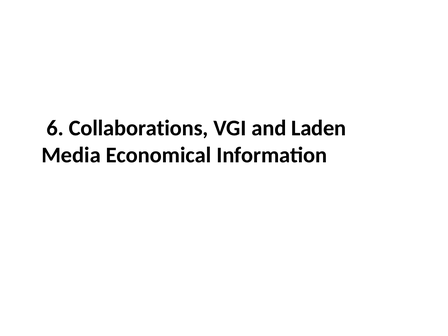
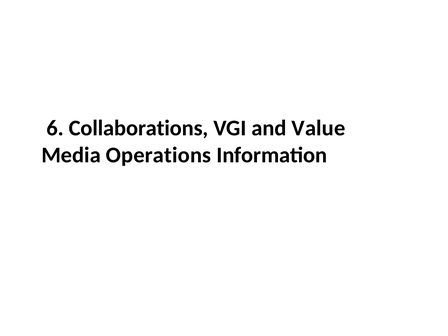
Laden: Laden -> Value
Economical: Economical -> Operations
